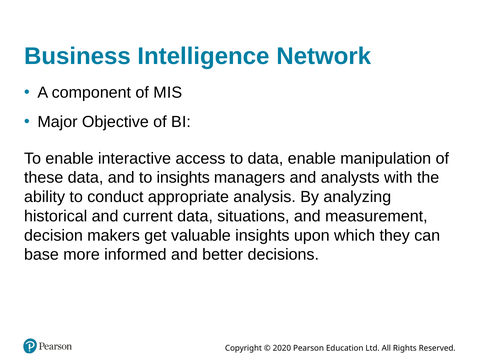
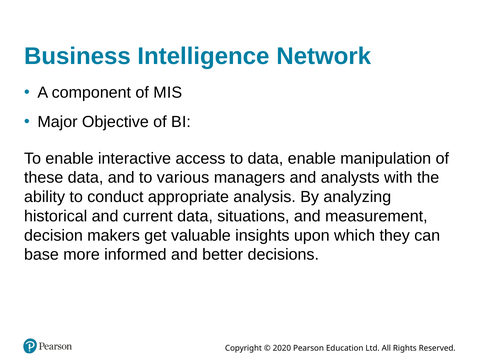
to insights: insights -> various
